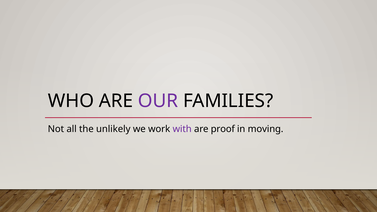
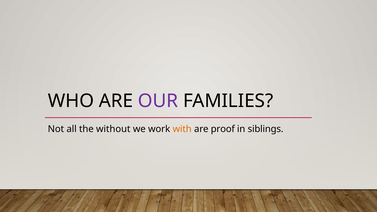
unlikely: unlikely -> without
with colour: purple -> orange
moving: moving -> siblings
